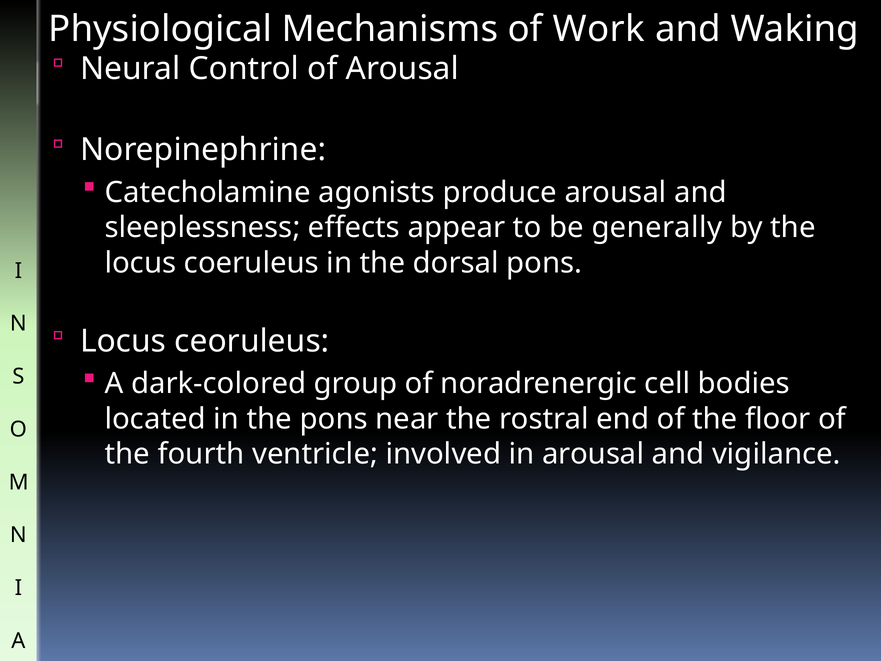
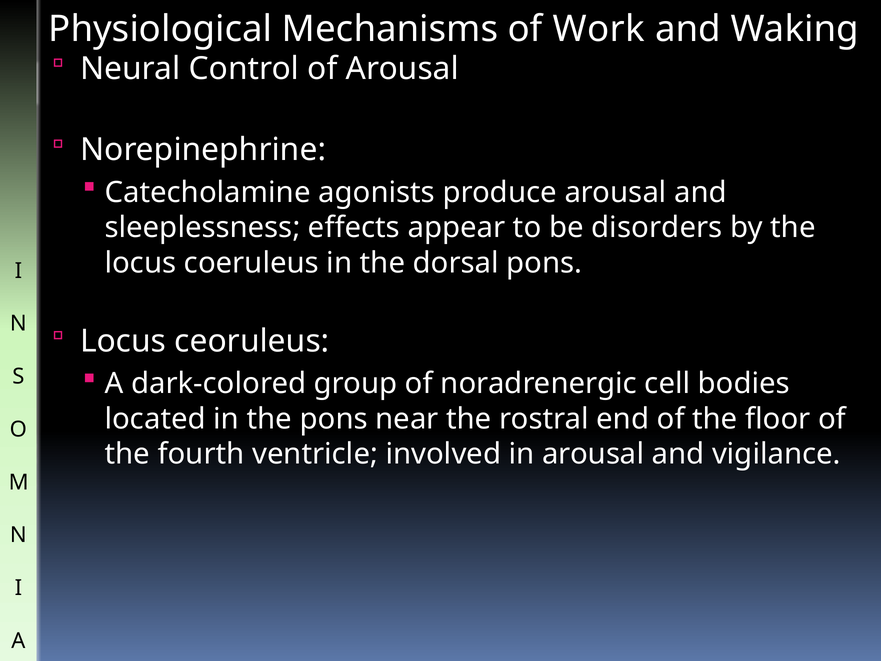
generally: generally -> disorders
